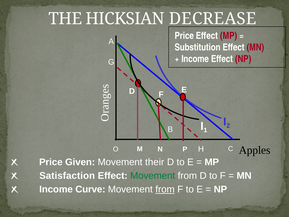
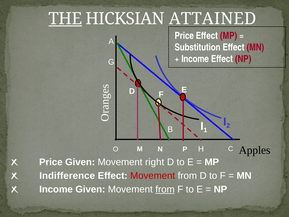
THE underline: none -> present
DECREASE: DECREASE -> ATTAINED
their: their -> right
Satisfaction: Satisfaction -> Indifference
Movement at (153, 175) colour: green -> red
Income Curve: Curve -> Given
